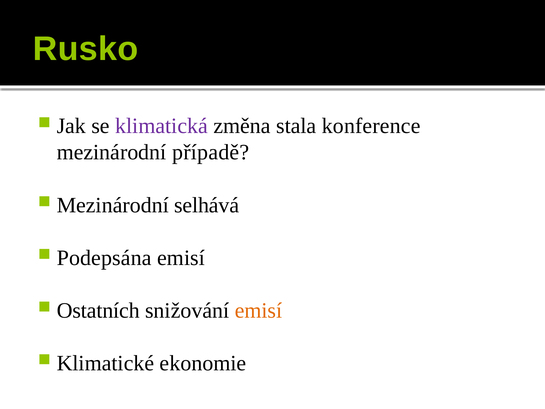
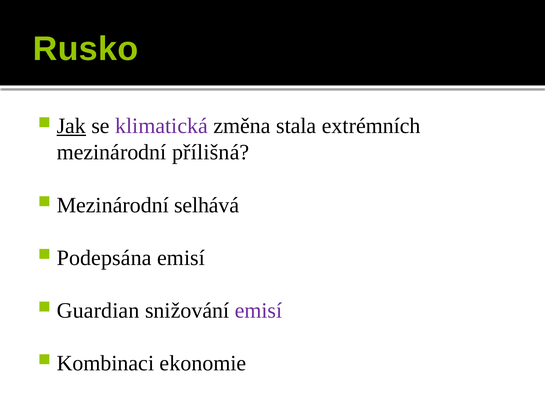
Jak underline: none -> present
konference: konference -> extrémních
případě: případě -> přílišná
Ostatních: Ostatních -> Guardian
emisí at (258, 310) colour: orange -> purple
Klimatické: Klimatické -> Kombinaci
